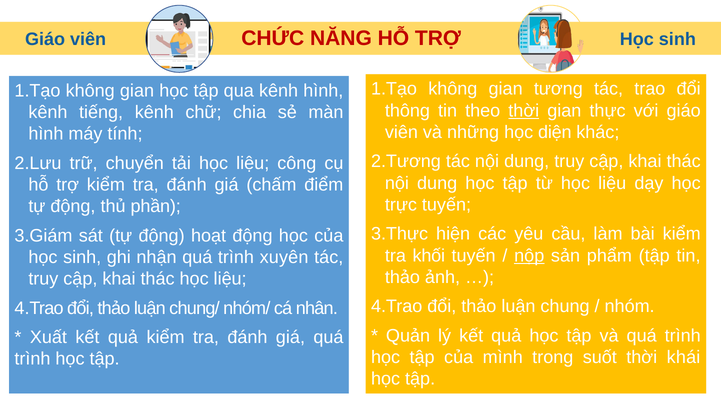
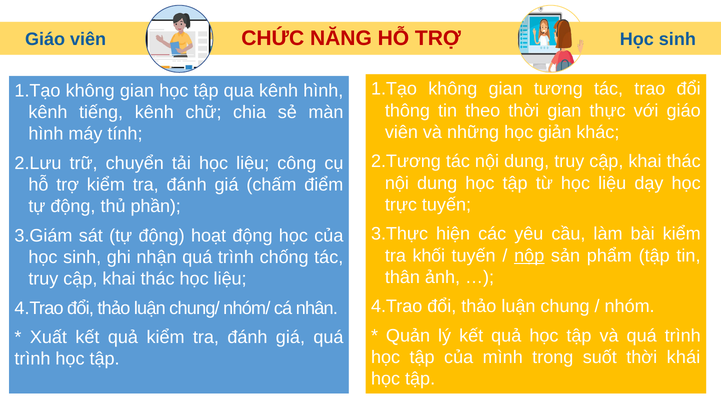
thời at (524, 110) underline: present -> none
diện: diện -> giản
xuyên: xuyên -> chống
thảo at (402, 277): thảo -> thân
